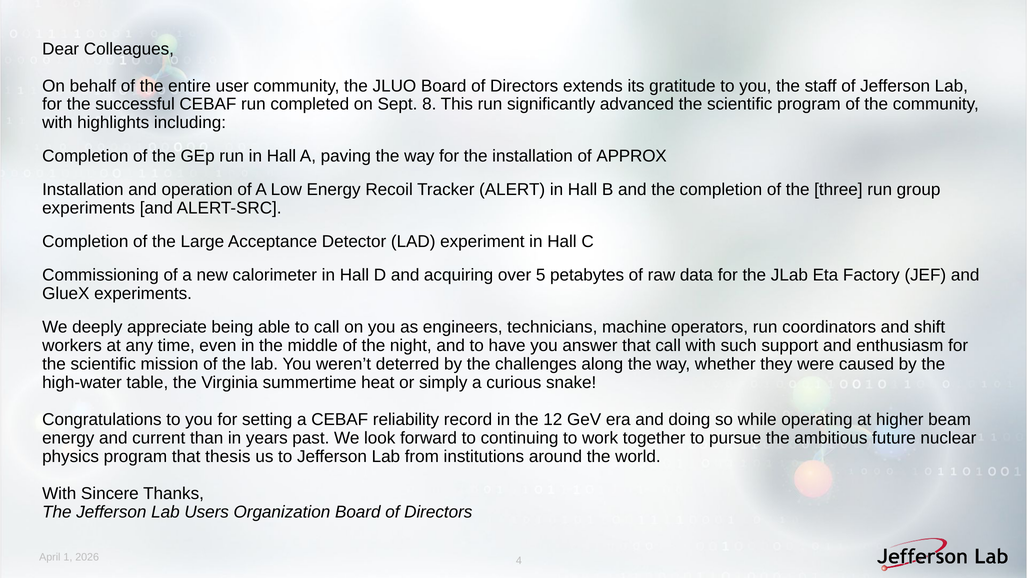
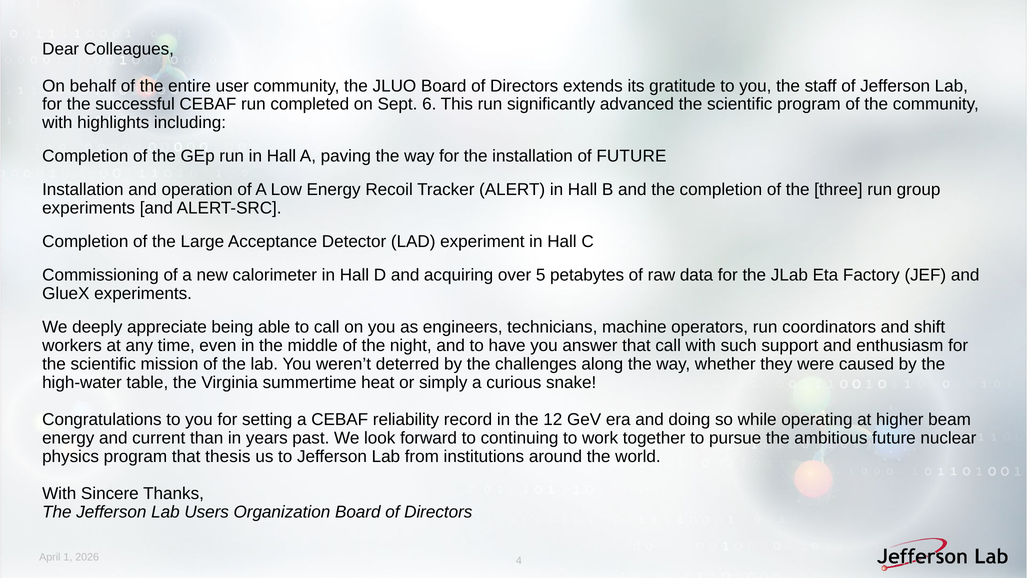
8: 8 -> 6
of APPROX: APPROX -> FUTURE
